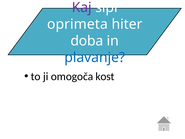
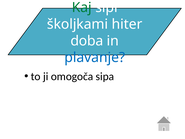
Kaj colour: purple -> green
oprimeta: oprimeta -> školjkami
kost: kost -> sipa
